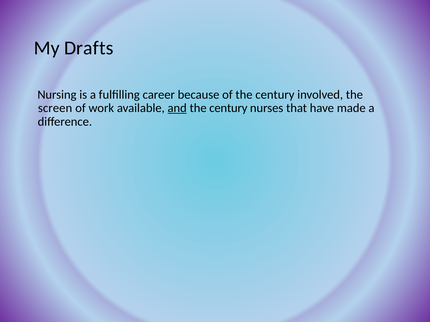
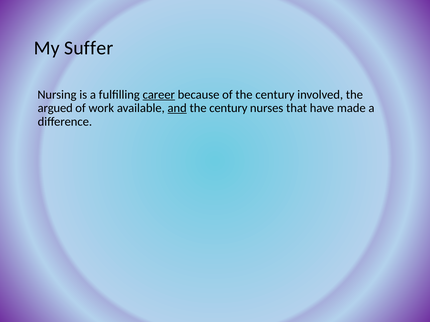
Drafts: Drafts -> Suffer
career underline: none -> present
screen: screen -> argued
